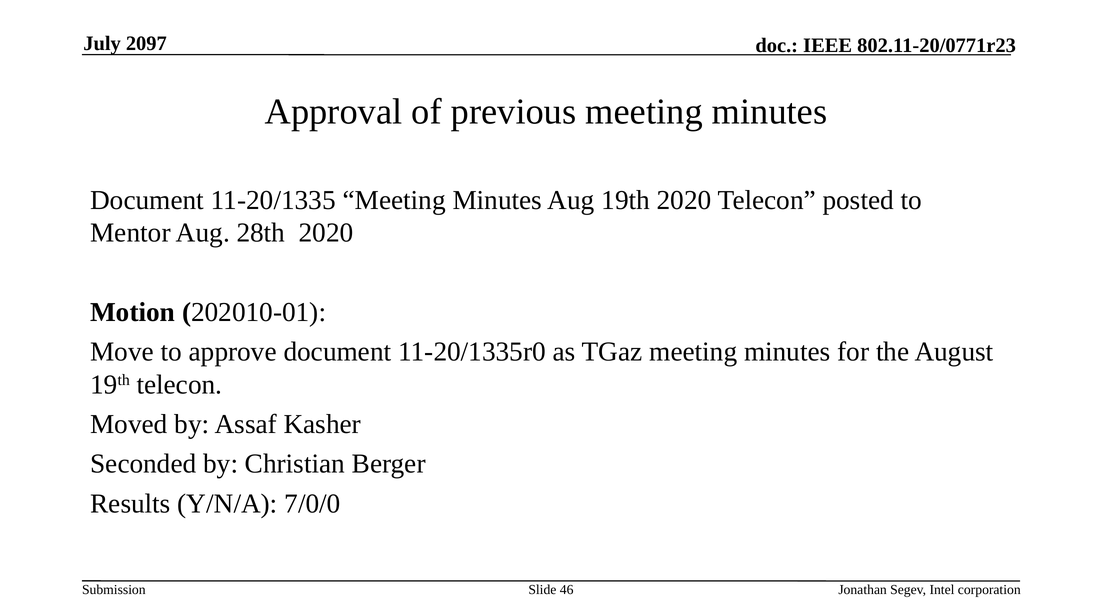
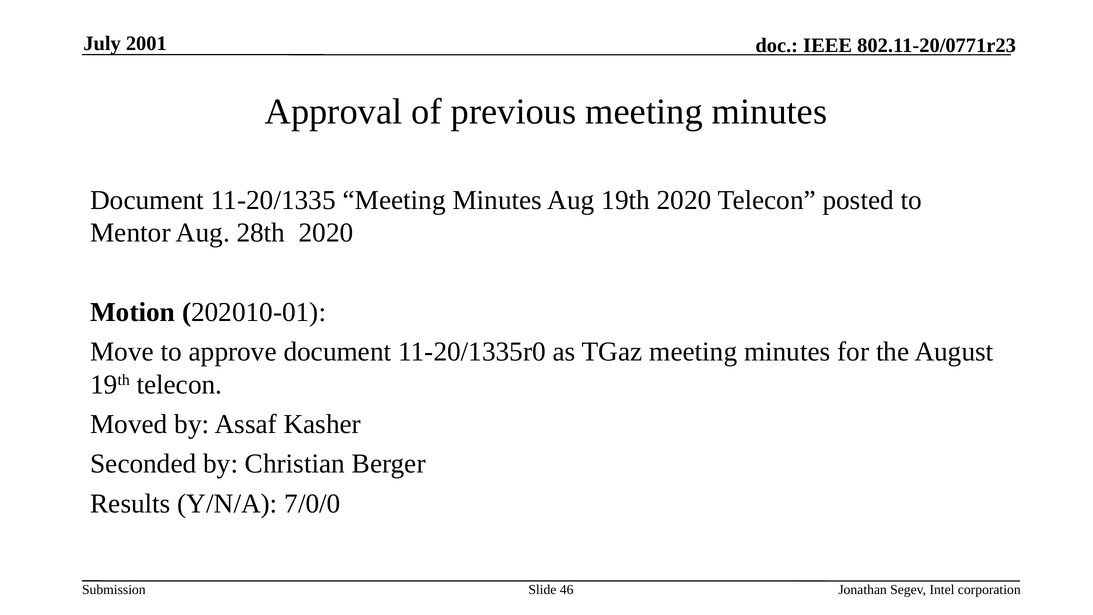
2097: 2097 -> 2001
